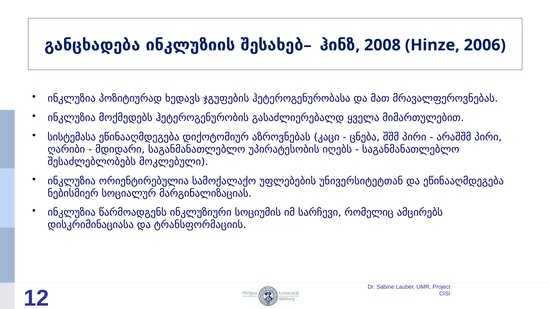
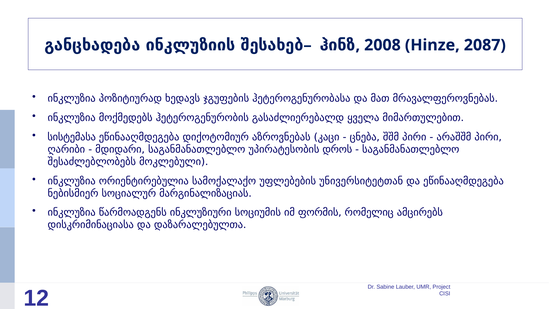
2006: 2006 -> 2087
იღებს: იღებს -> დროს
სარჩევი: სარჩევი -> ფორმის
ტრანსფორმაციის: ტრანსფორმაციის -> დაზარალებულთა
